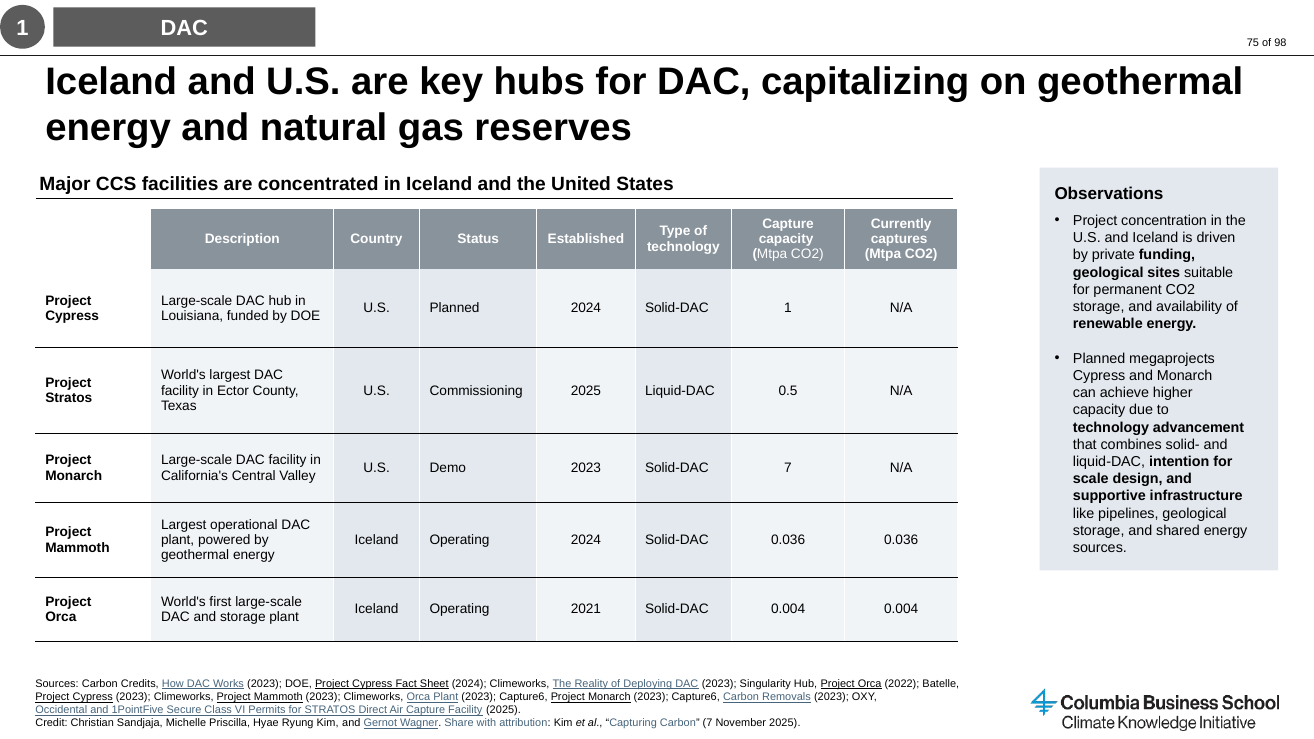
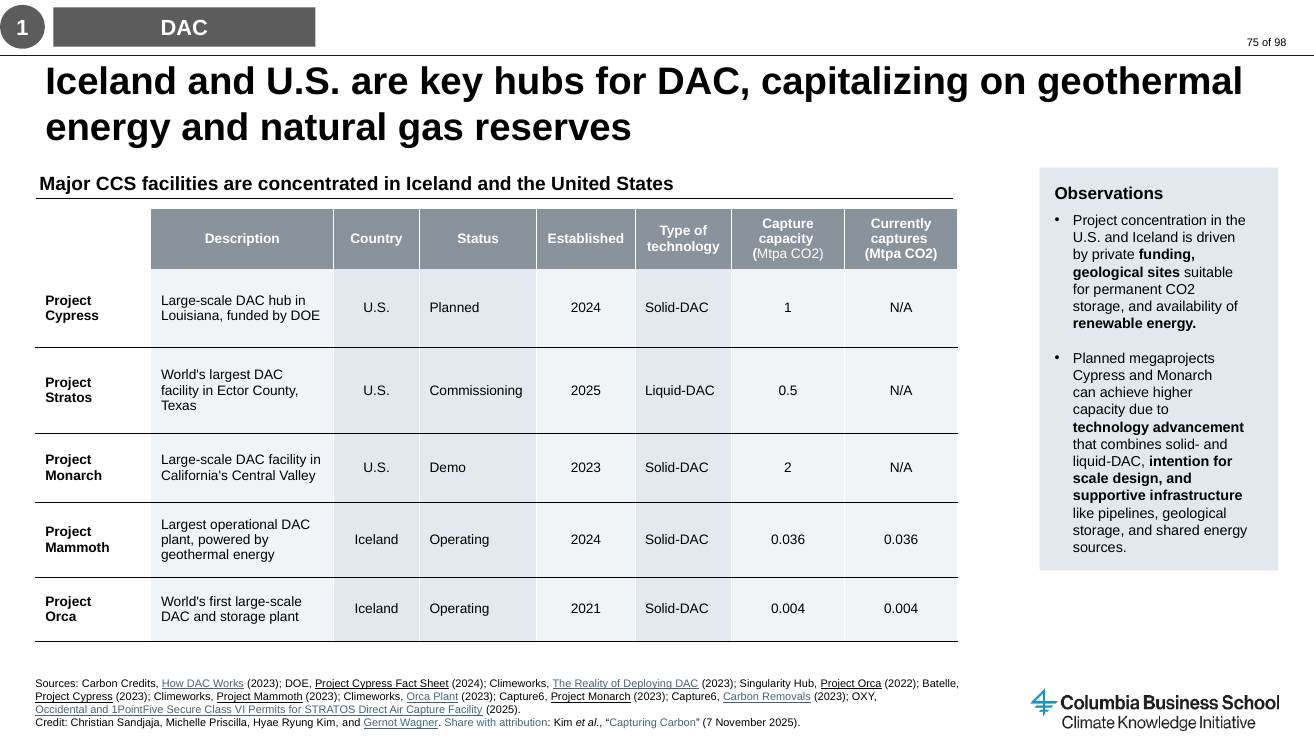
Solid-DAC 7: 7 -> 2
